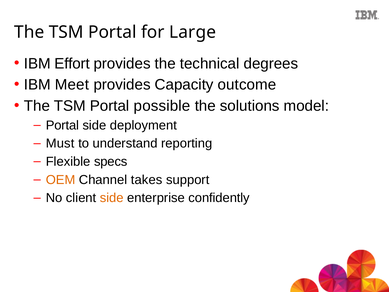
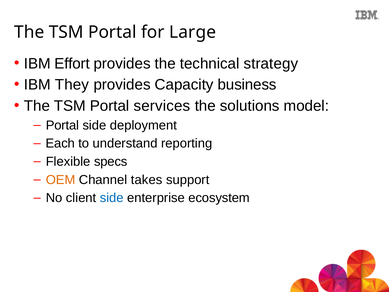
degrees: degrees -> strategy
Meet: Meet -> They
outcome: outcome -> business
possible: possible -> services
Must: Must -> Each
side at (112, 198) colour: orange -> blue
confidently: confidently -> ecosystem
